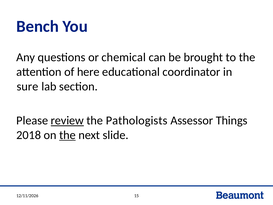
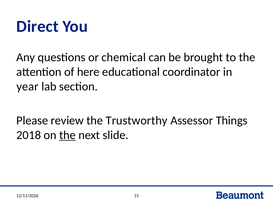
Bench: Bench -> Direct
sure: sure -> year
review underline: present -> none
Pathologists: Pathologists -> Trustworthy
